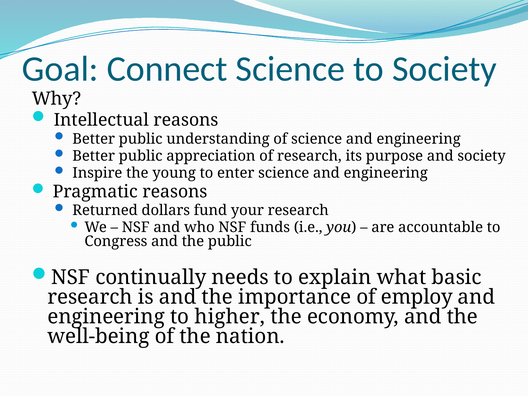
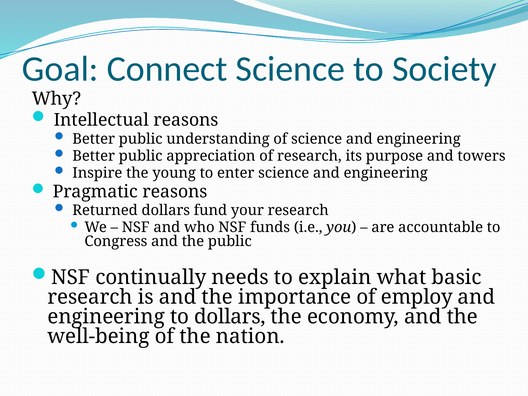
and society: society -> towers
to higher: higher -> dollars
